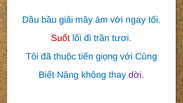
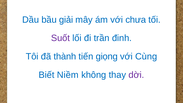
ngay: ngay -> chưa
Suốt colour: red -> purple
tươi: tươi -> đinh
thuộc: thuộc -> thành
Nâng: Nâng -> Niềm
